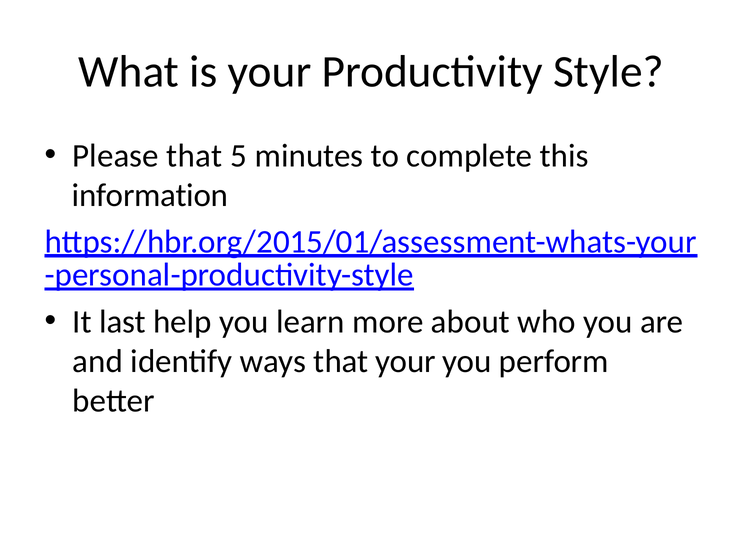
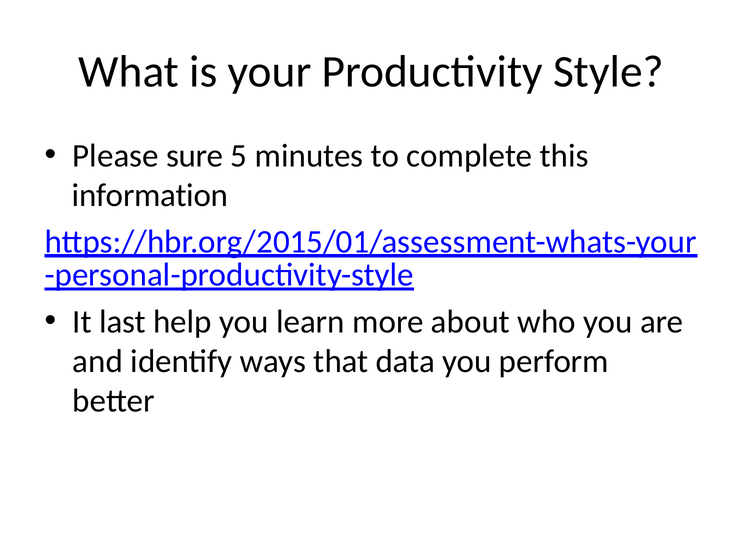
Please that: that -> sure
that your: your -> data
